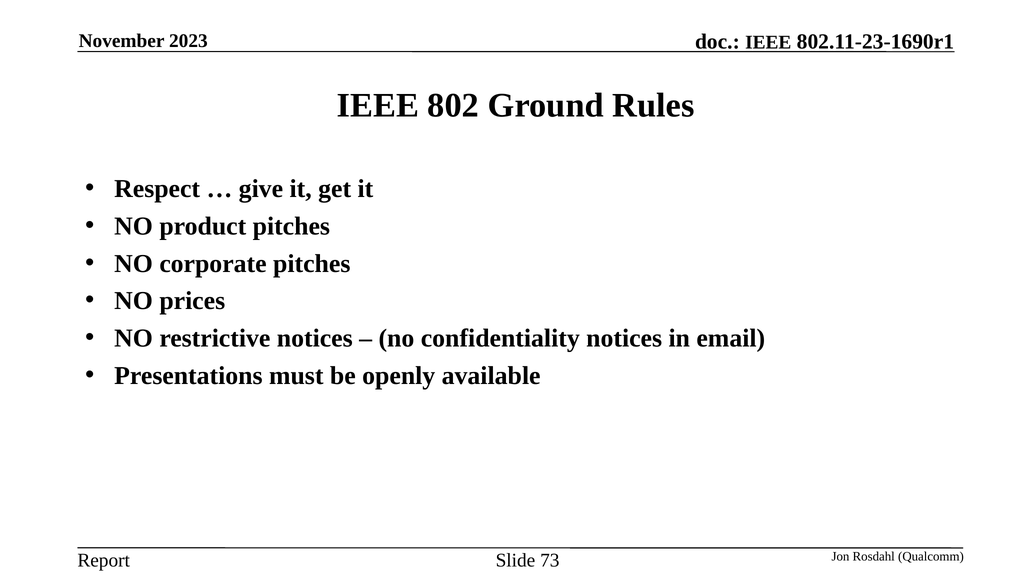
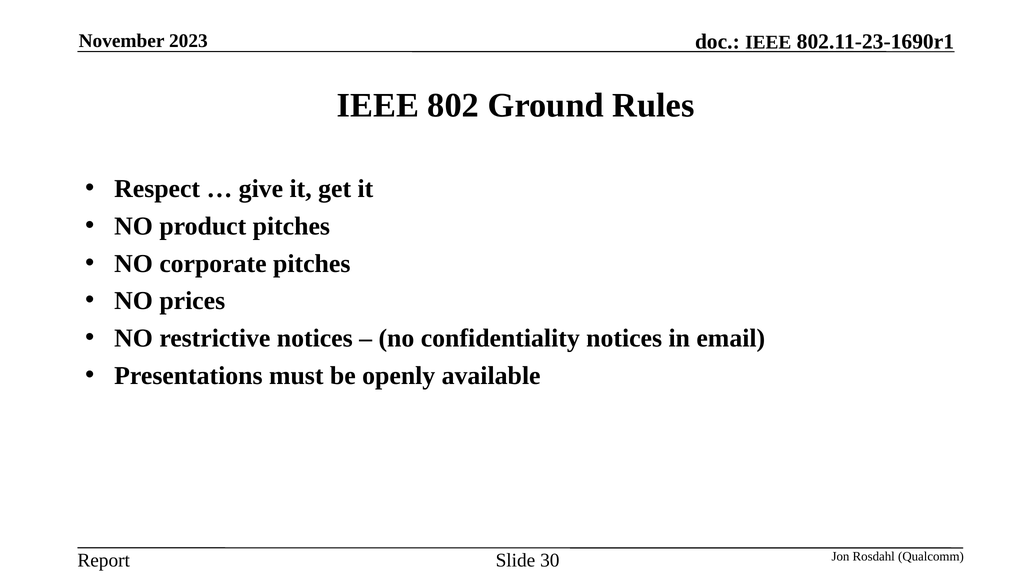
73: 73 -> 30
